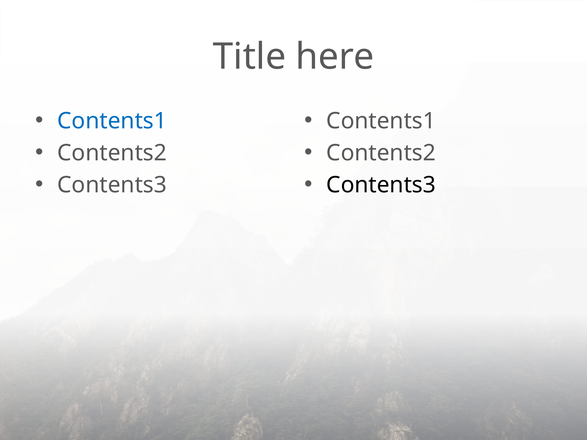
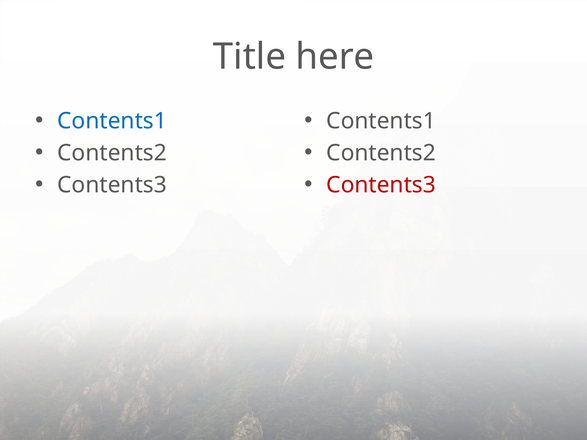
Contents3 at (381, 185) colour: black -> red
